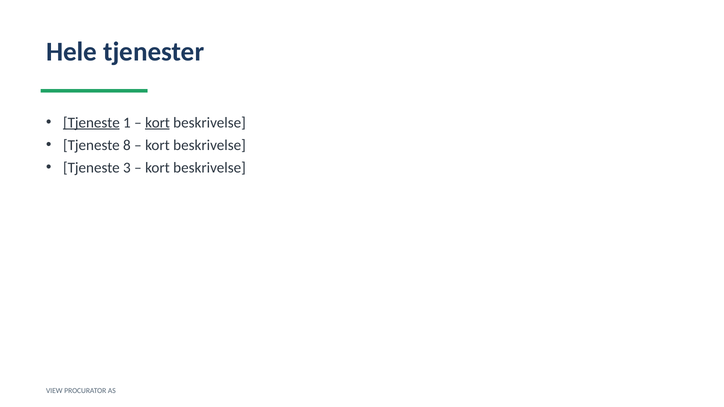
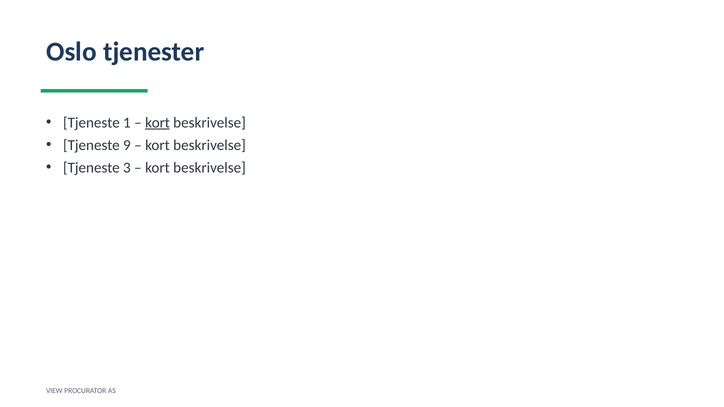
Hele: Hele -> Oslo
Tjeneste at (91, 123) underline: present -> none
8: 8 -> 9
